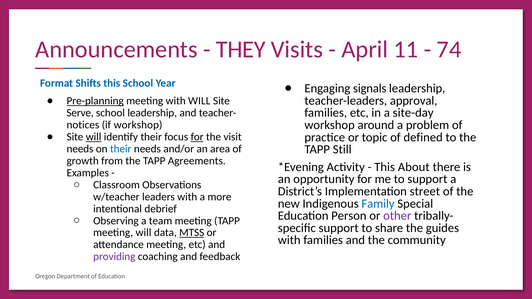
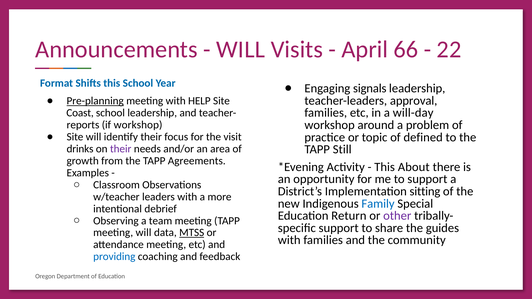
THEY at (241, 49): THEY -> WILL
11: 11 -> 66
74: 74 -> 22
with WILL: WILL -> HELP
site-day: site-day -> will-day
Serve: Serve -> Coast
notices: notices -> reports
will at (94, 137) underline: present -> none
for at (197, 137) underline: present -> none
needs at (80, 149): needs -> drinks
their at (121, 149) colour: blue -> purple
street: street -> sitting
Person: Person -> Return
providing colour: purple -> blue
